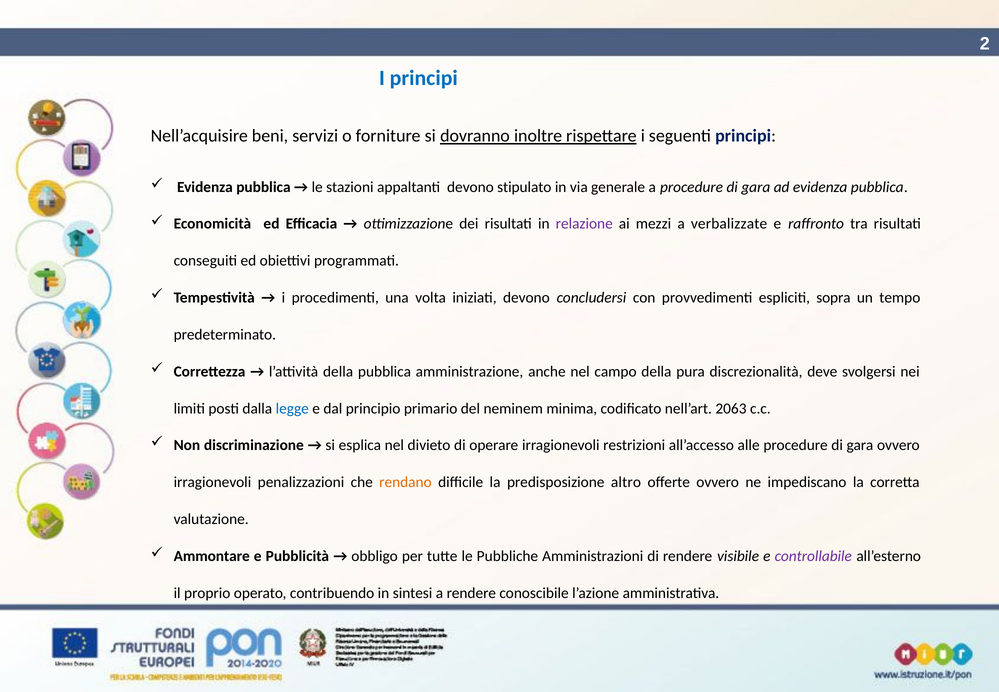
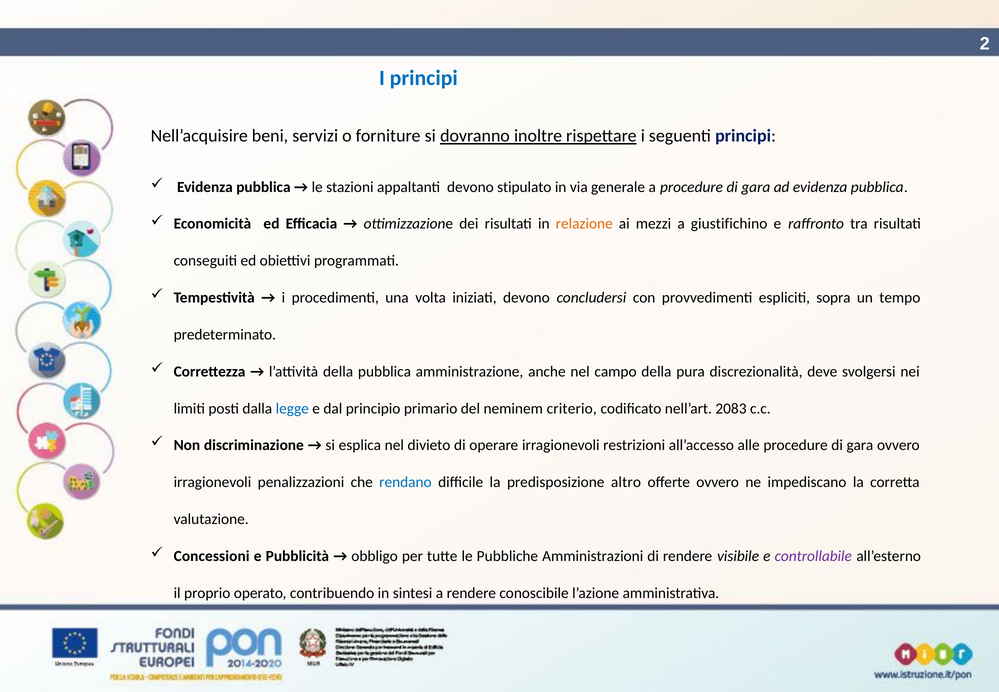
relazione colour: purple -> orange
verbalizzate: verbalizzate -> giustifichino
minima: minima -> criterio
2063: 2063 -> 2083
rendano colour: orange -> blue
Ammontare: Ammontare -> Concessioni
